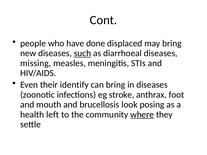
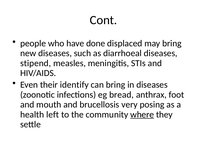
such underline: present -> none
missing: missing -> stipend
stroke: stroke -> bread
look: look -> very
